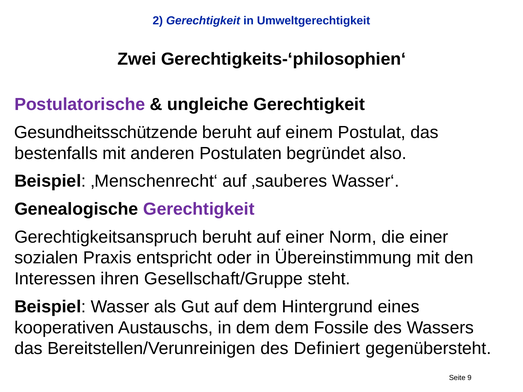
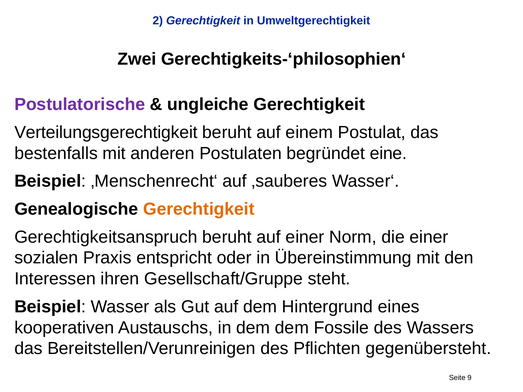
Gesundheitsschützende: Gesundheitsschützende -> Verteilungsgerechtigkeit
also: also -> eine
Gerechtigkeit at (199, 209) colour: purple -> orange
Definiert: Definiert -> Pflichten
